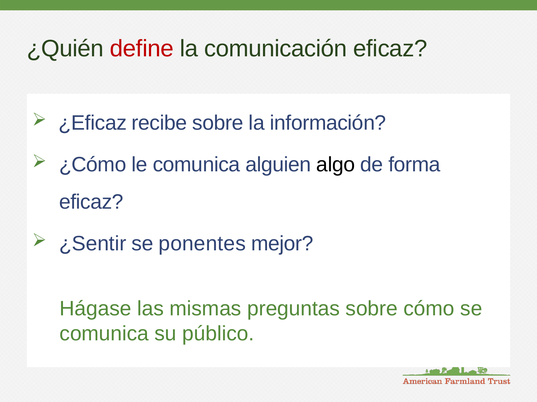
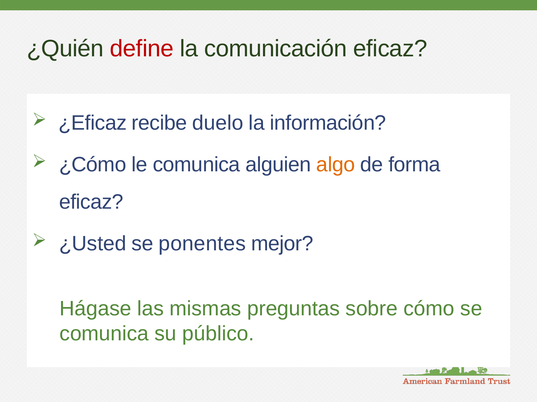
recibe sobre: sobre -> duelo
algo colour: black -> orange
¿Sentir: ¿Sentir -> ¿Usted
